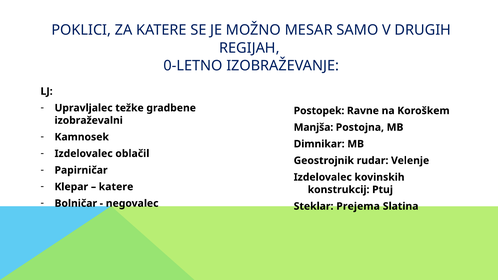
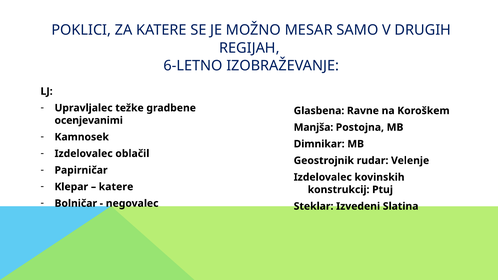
0-LETNO: 0-LETNO -> 6-LETNO
Postopek: Postopek -> Glasbena
izobraževalni: izobraževalni -> ocenjevanimi
Prejema: Prejema -> Izvedeni
